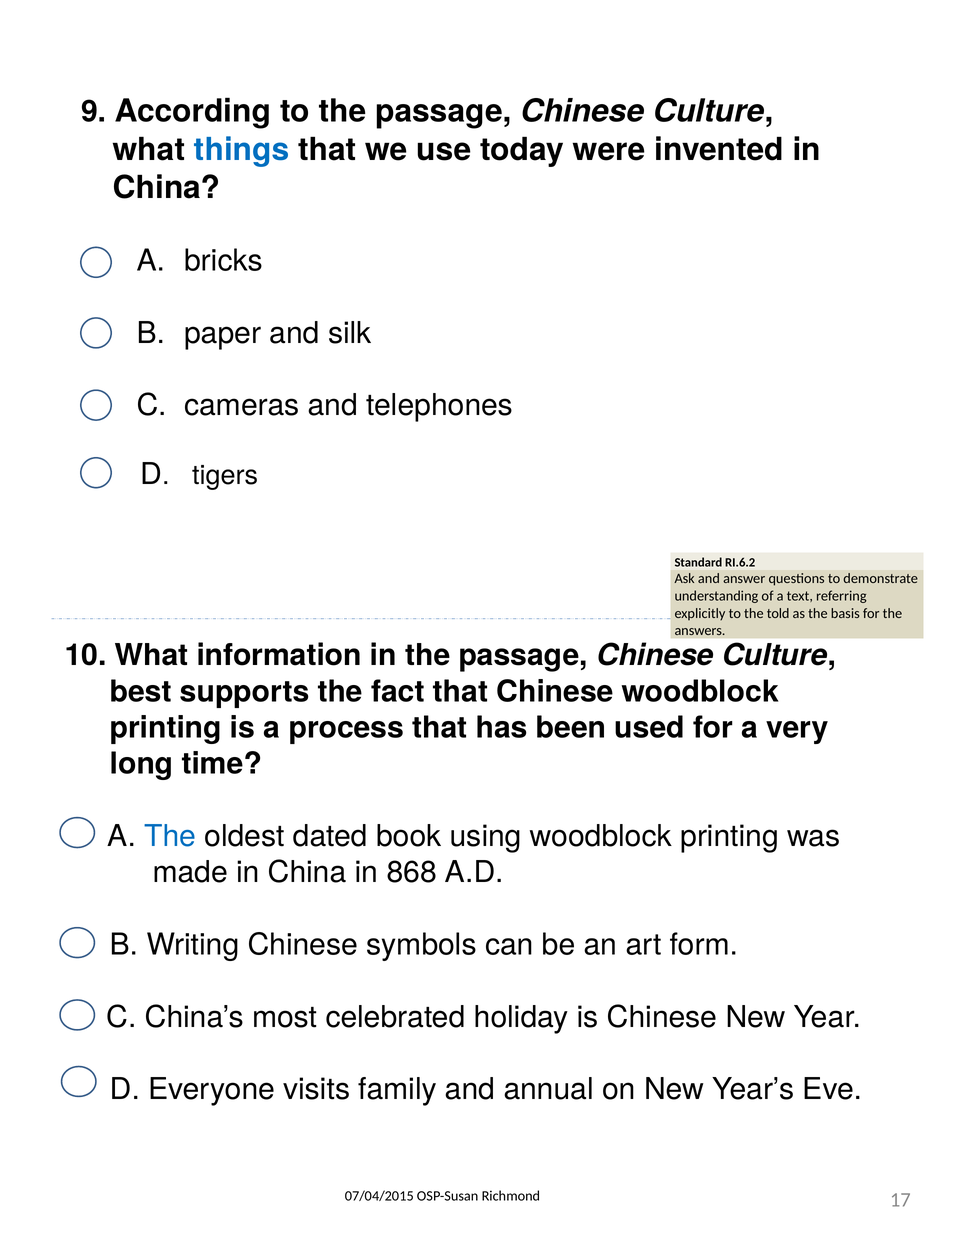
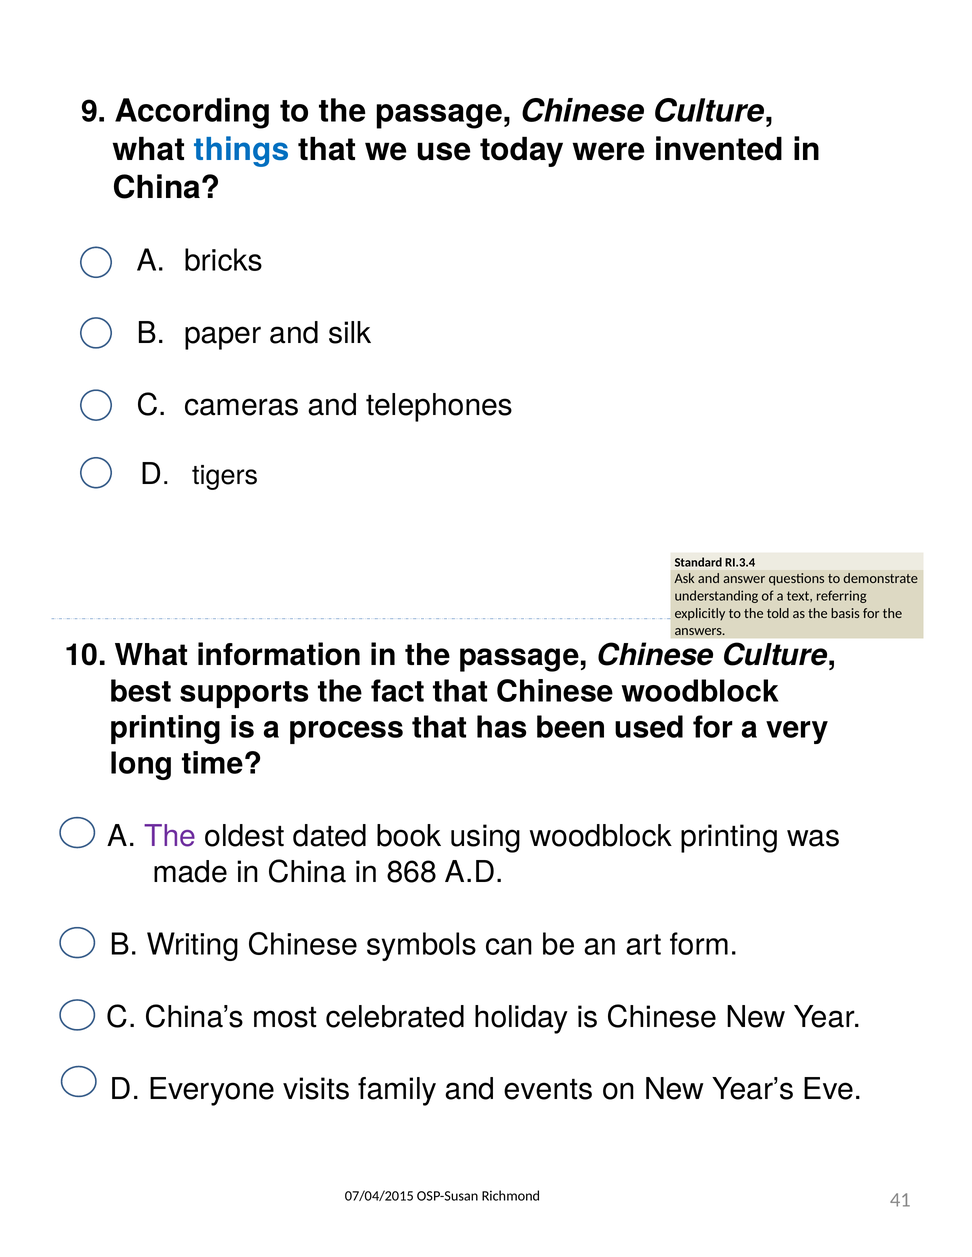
RI.6.2: RI.6.2 -> RI.3.4
The at (170, 837) colour: blue -> purple
annual: annual -> events
17: 17 -> 41
